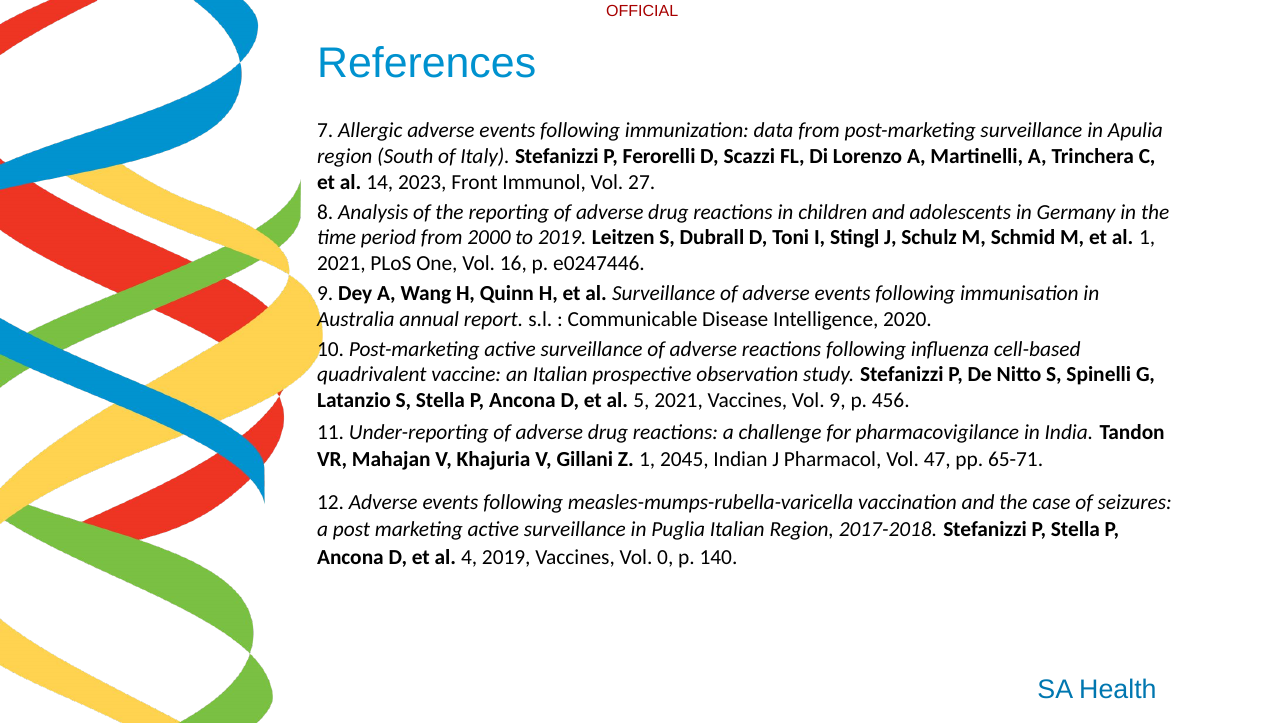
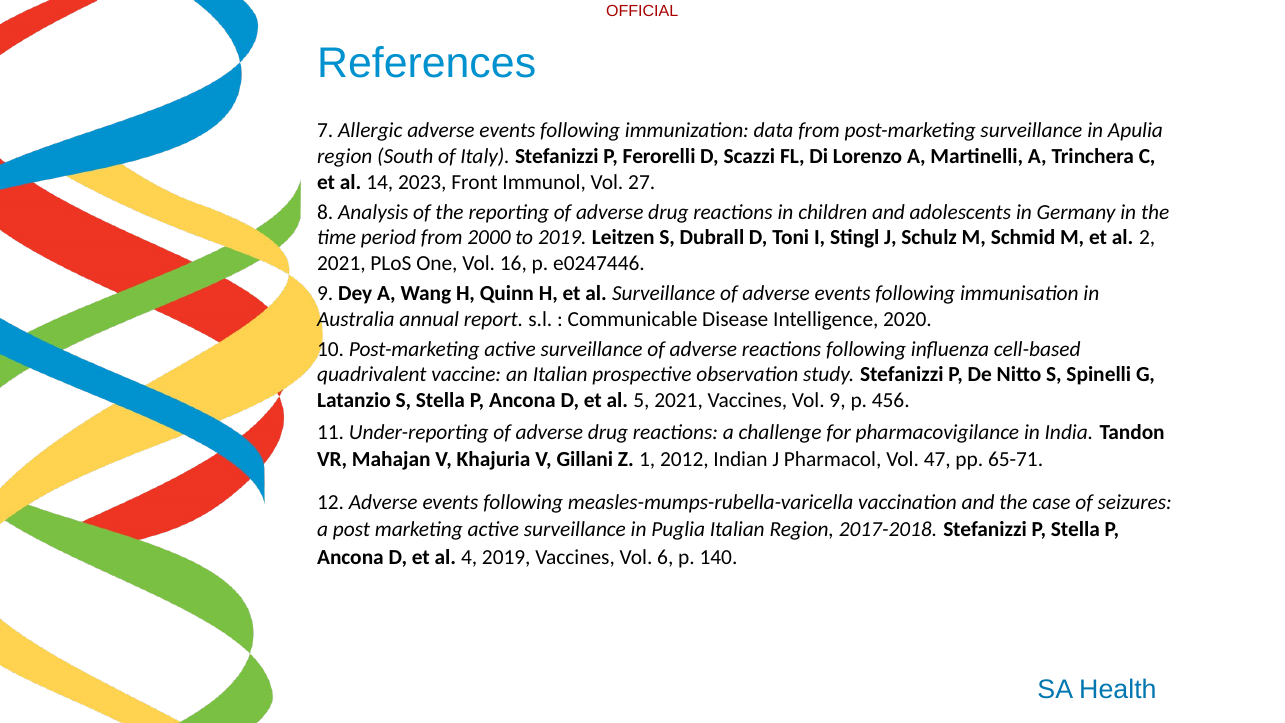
al 1: 1 -> 2
2045: 2045 -> 2012
0: 0 -> 6
